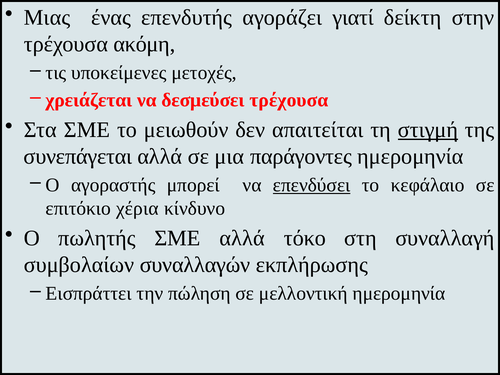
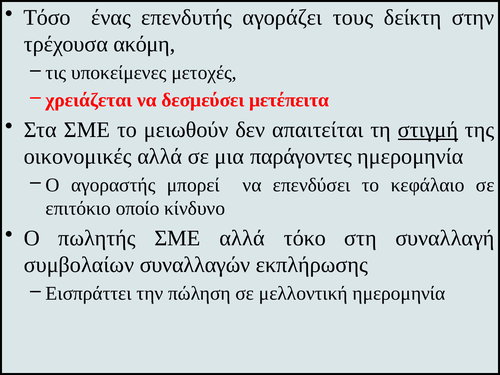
Μιας: Μιας -> Τόσο
γιατί: γιατί -> τους
δεσμεύσει τρέχουσα: τρέχουσα -> μετέπειτα
συνεπάγεται: συνεπάγεται -> οικονομικές
επενδύσει underline: present -> none
χέρια: χέρια -> οποίο
